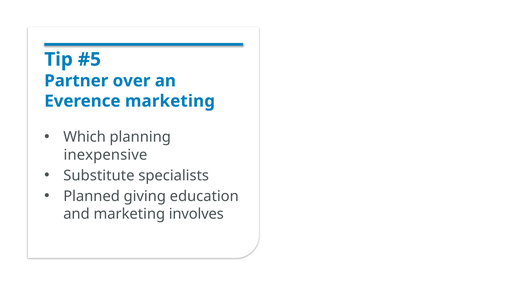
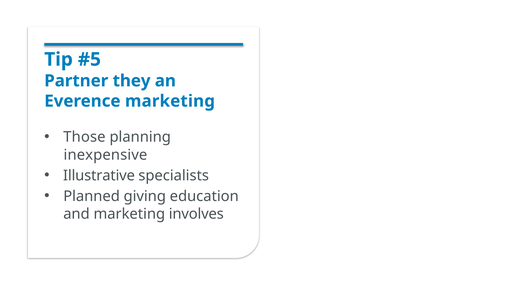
over: over -> they
Which: Which -> Those
Substitute: Substitute -> Illustrative
